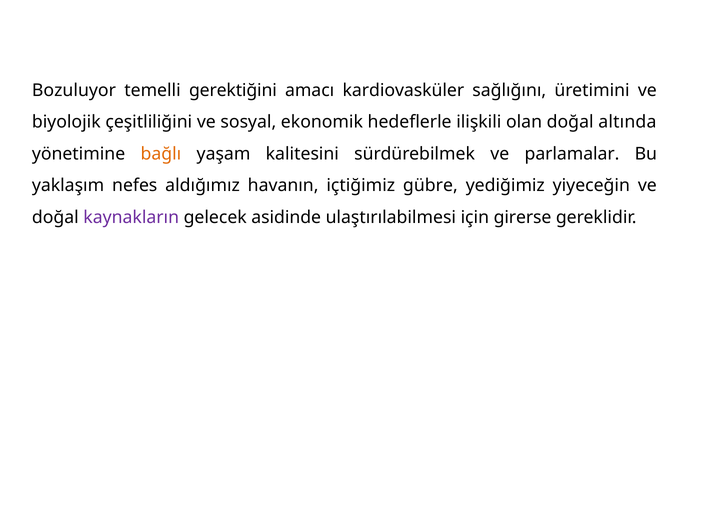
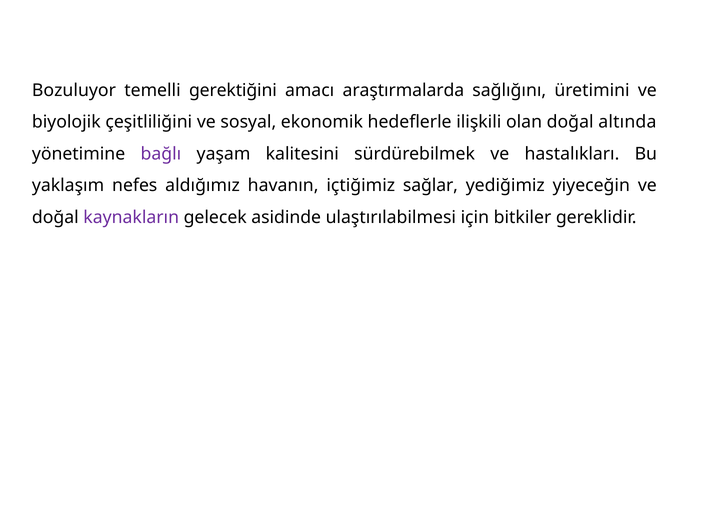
kardiovasküler: kardiovasküler -> araştırmalarda
bağlı colour: orange -> purple
parlamalar: parlamalar -> hastalıkları
gübre: gübre -> sağlar
girerse: girerse -> bitkiler
